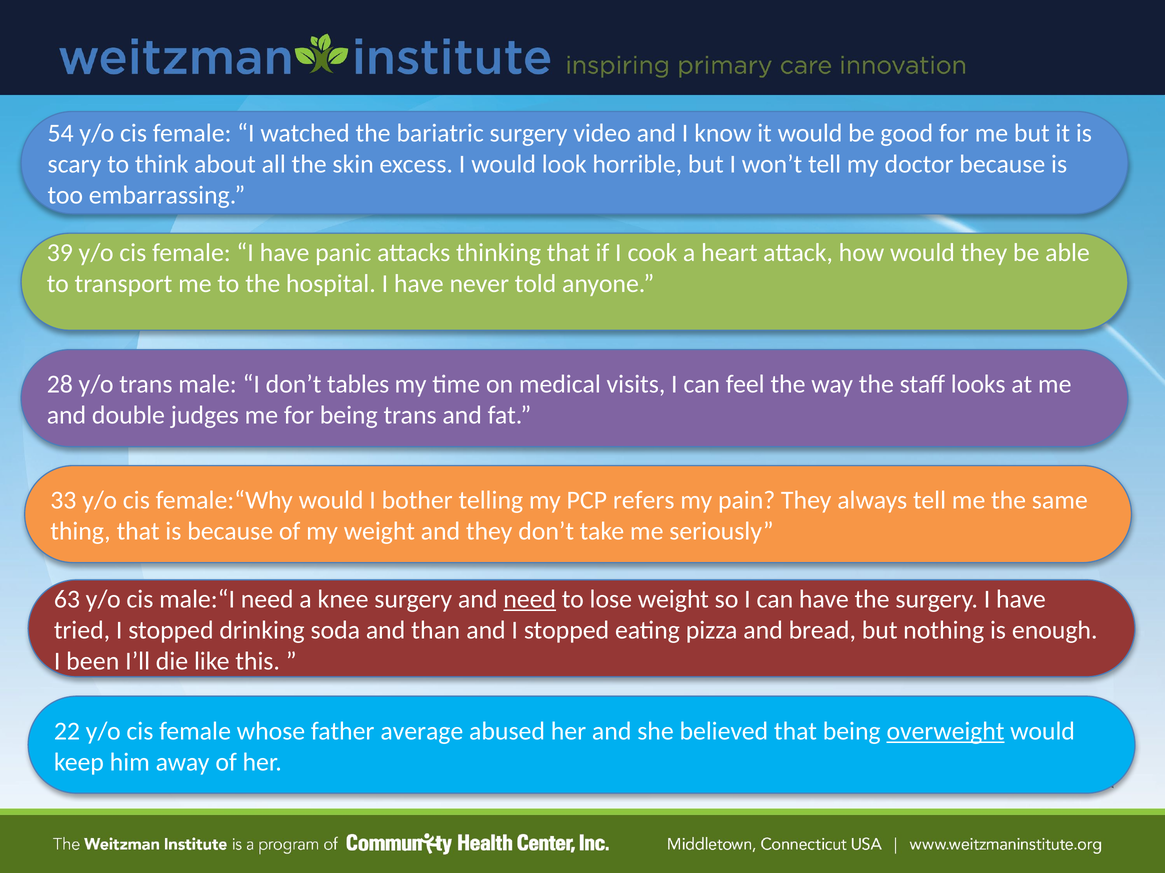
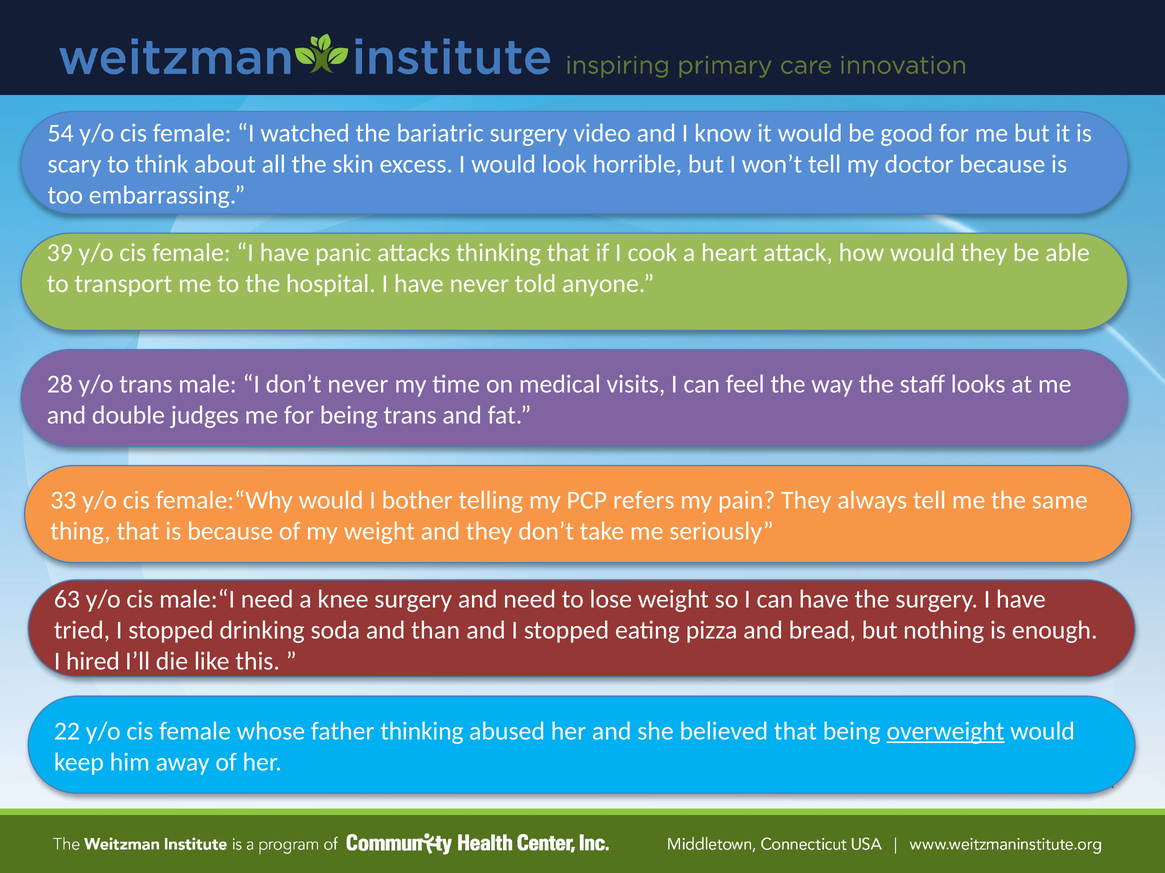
don’t tables: tables -> never
need at (530, 600) underline: present -> none
been: been -> hired
father average: average -> thinking
